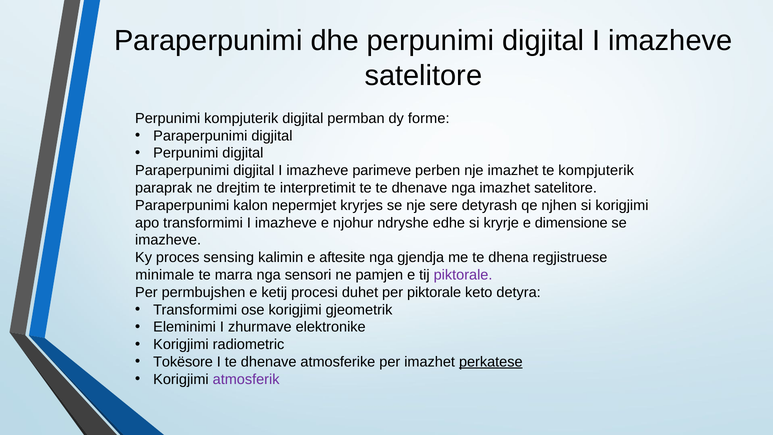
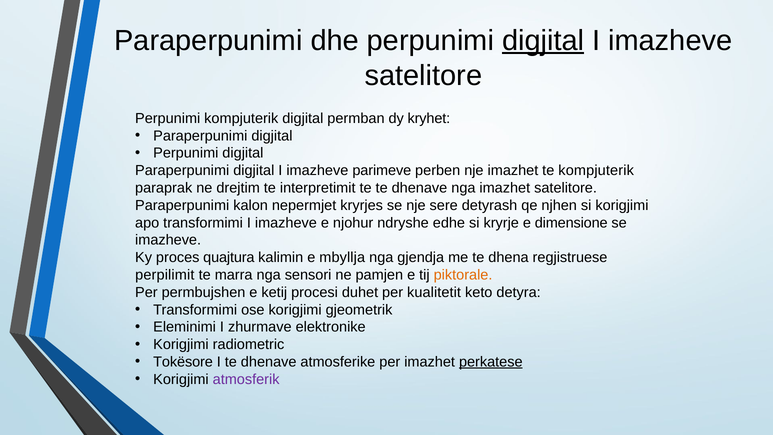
digjital at (543, 41) underline: none -> present
forme: forme -> kryhet
sensing: sensing -> quajtura
aftesite: aftesite -> mbyllja
minimale: minimale -> perpilimit
piktorale at (463, 275) colour: purple -> orange
per piktorale: piktorale -> kualitetit
